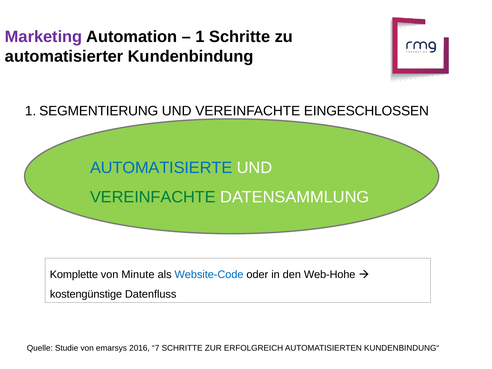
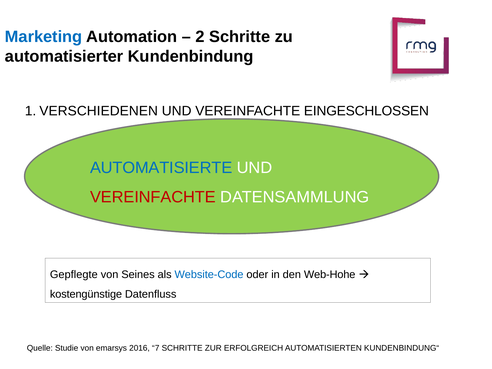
Marketing colour: purple -> blue
1 at (200, 37): 1 -> 2
SEGMENTIERUNG: SEGMENTIERUNG -> VERSCHIEDENEN
VEREINFACHTE at (153, 197) colour: green -> red
Komplette: Komplette -> Gepflegte
Minute: Minute -> Seines
